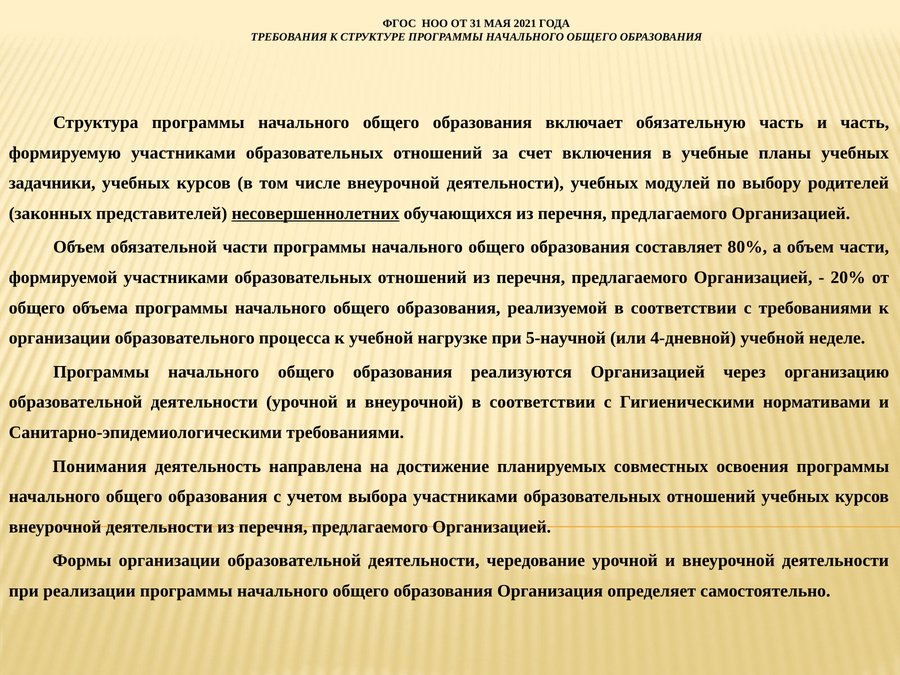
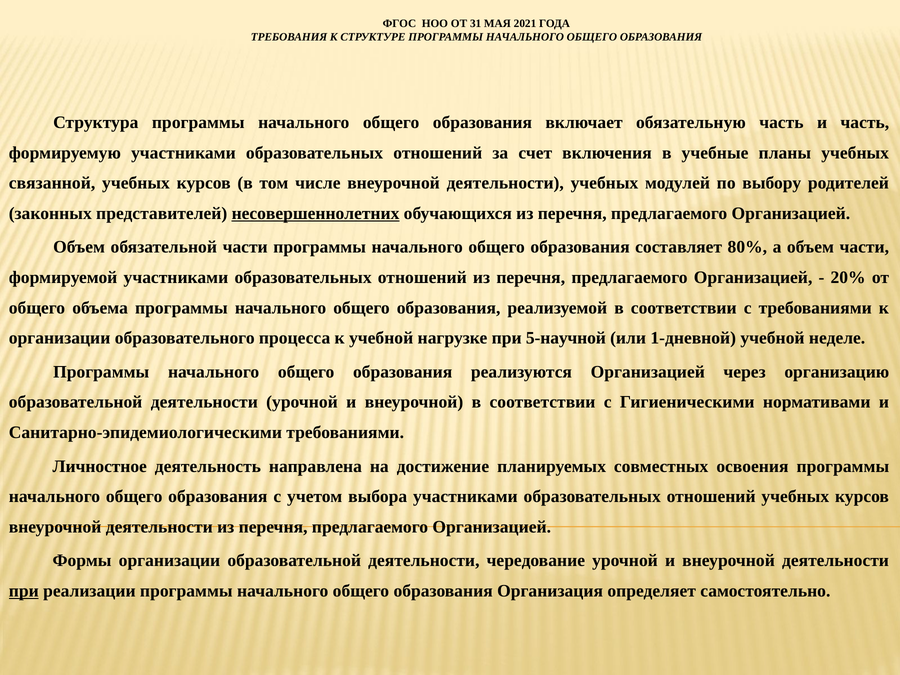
задачники: задачники -> связанной
4-дневной: 4-дневной -> 1-дневной
Понимания: Понимания -> Личностное
при at (24, 591) underline: none -> present
